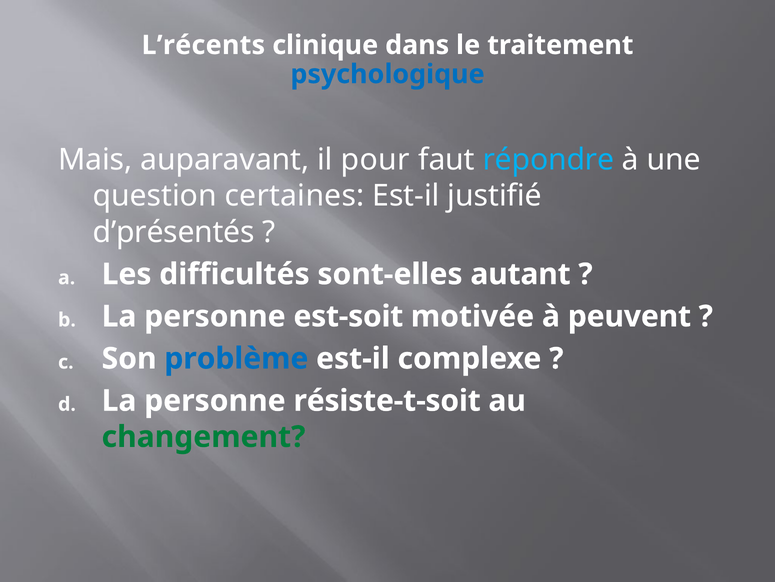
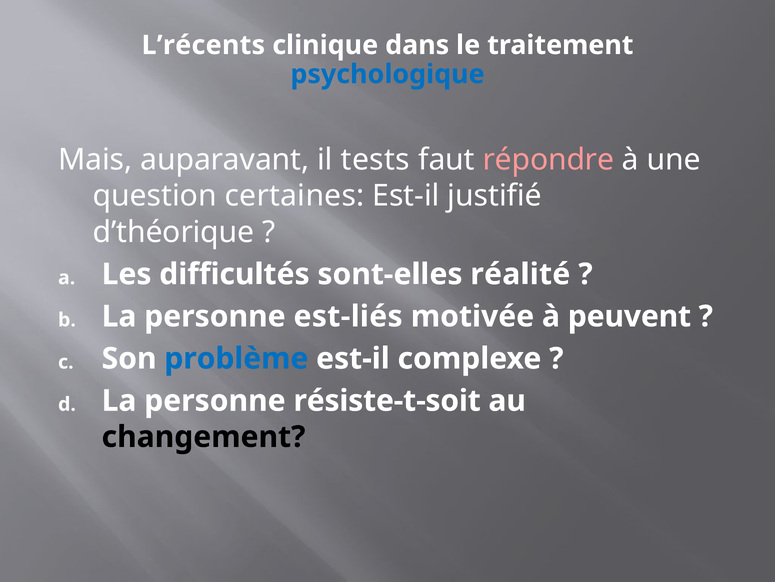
pour: pour -> tests
répondre colour: light blue -> pink
d’présentés: d’présentés -> d’théorique
autant: autant -> réalité
est-soit: est-soit -> est-liés
changement colour: green -> black
